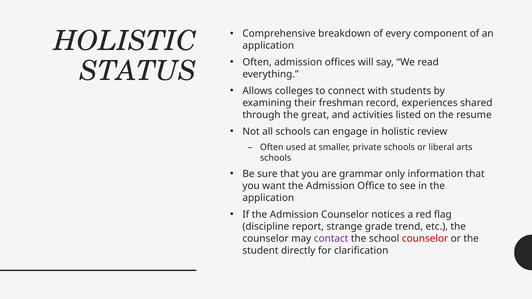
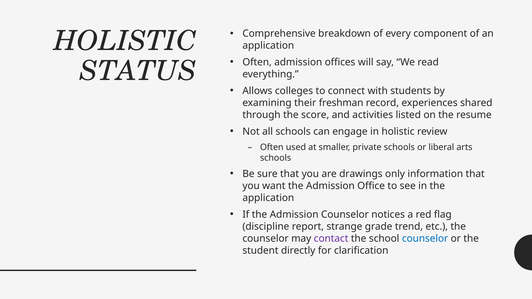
great: great -> score
grammar: grammar -> drawings
counselor at (425, 239) colour: red -> blue
